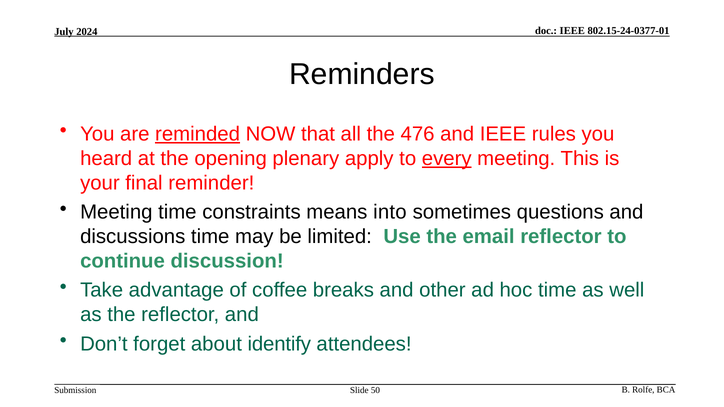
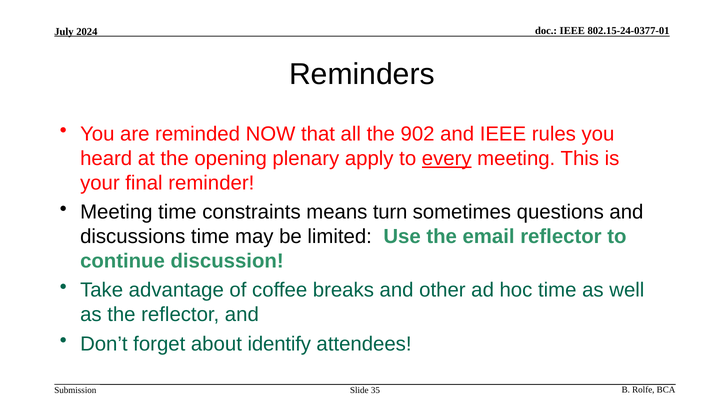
reminded underline: present -> none
476: 476 -> 902
into: into -> turn
50: 50 -> 35
